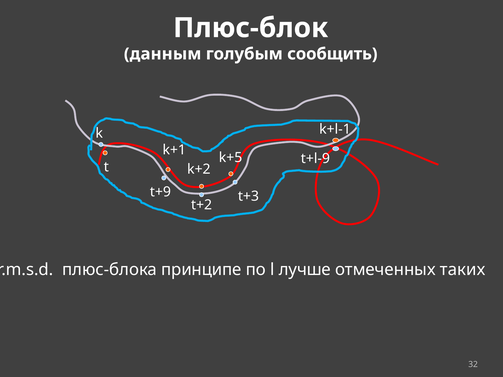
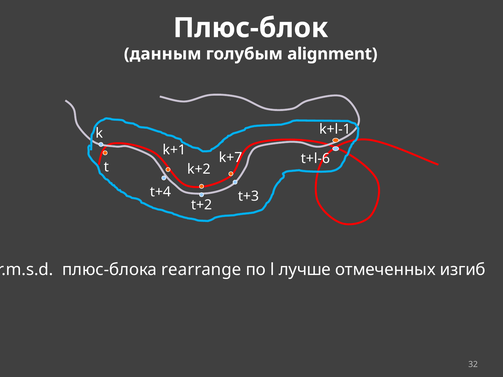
сообщить: сообщить -> alignment
k+5: k+5 -> k+7
t+l-9: t+l-9 -> t+l-6
t+9: t+9 -> t+4
принципе: принципе -> rearrange
таких: таких -> изгиб
